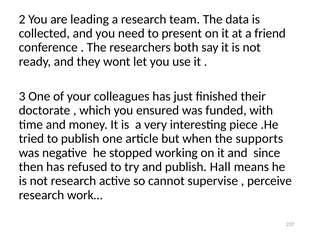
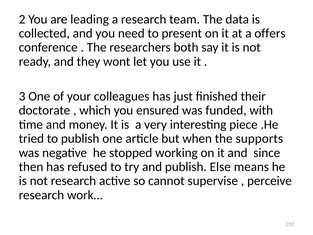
friend: friend -> offers
Hall: Hall -> Else
